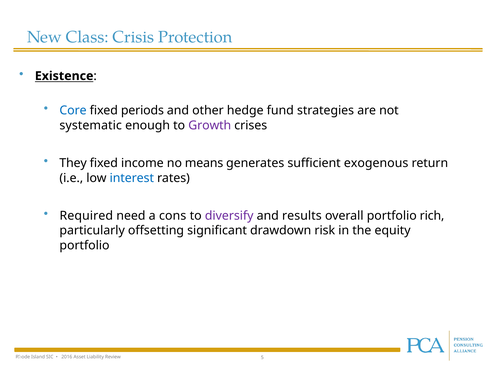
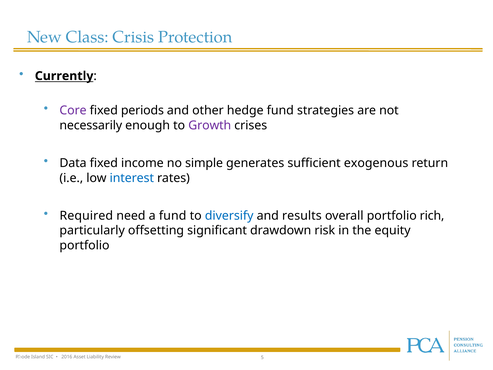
Existence: Existence -> Currently
Core colour: blue -> purple
systematic: systematic -> necessarily
They: They -> Data
means: means -> simple
a cons: cons -> fund
diversify colour: purple -> blue
